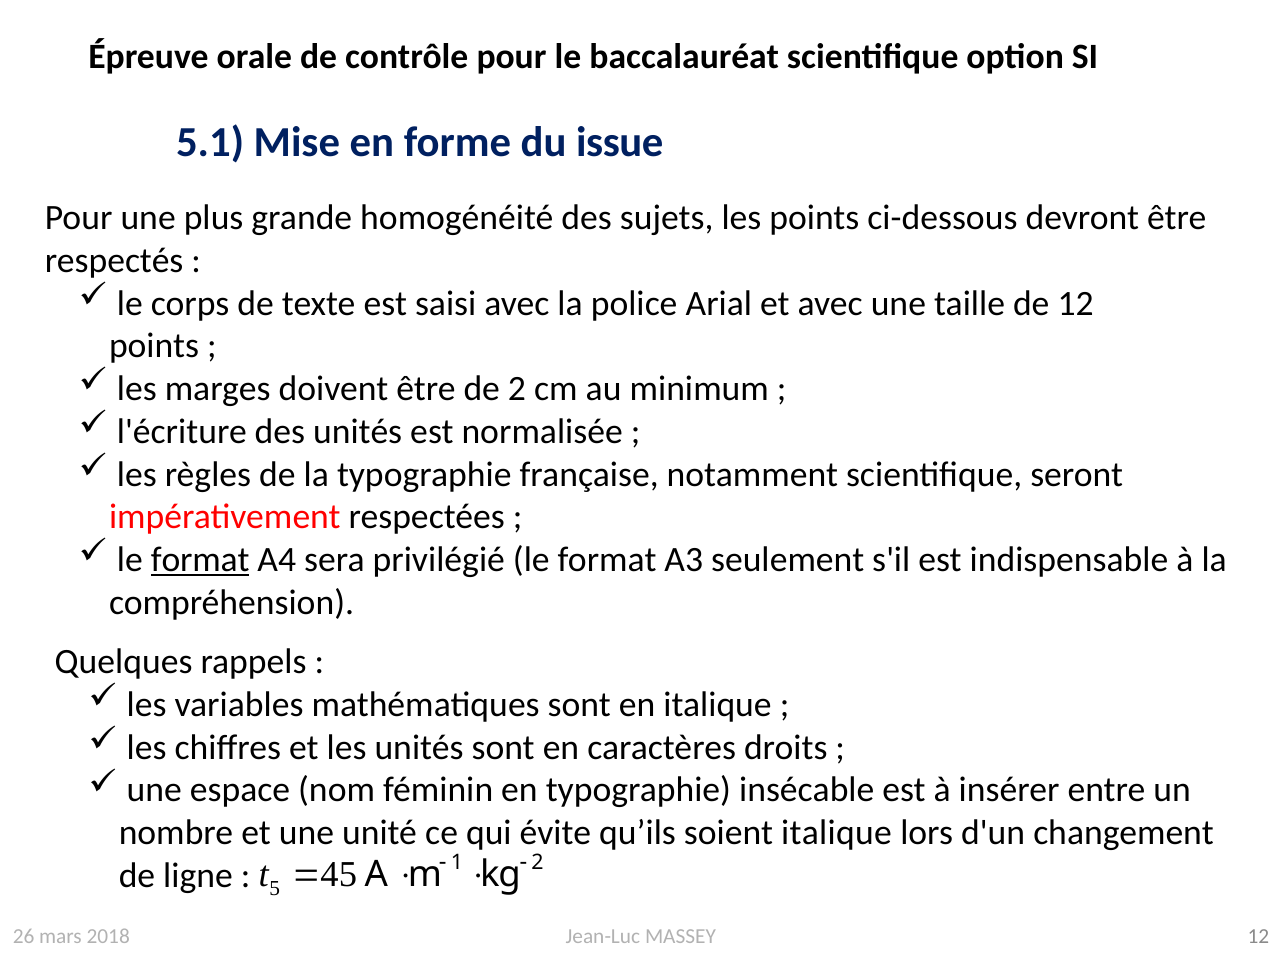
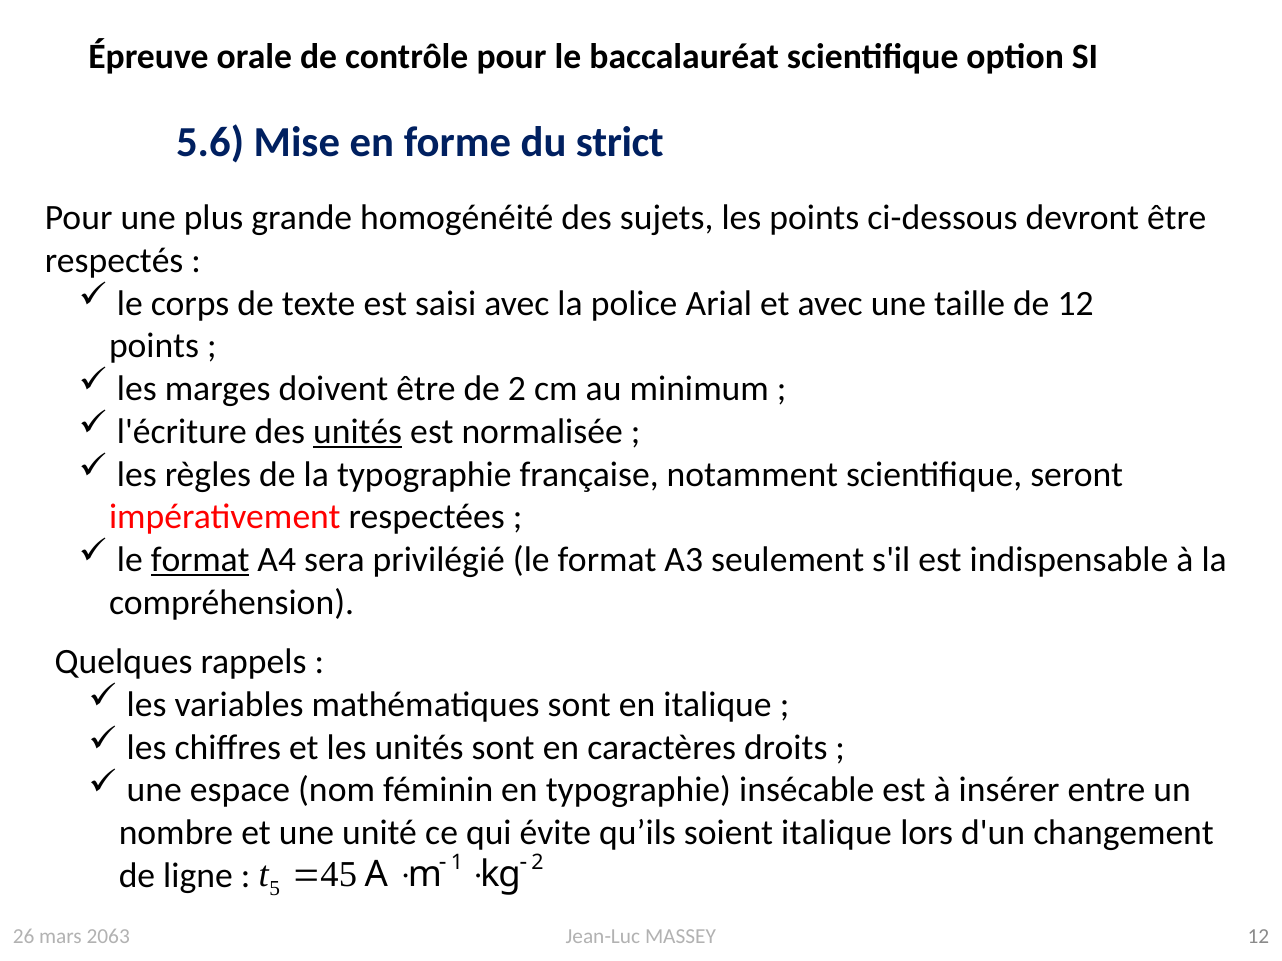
5.1: 5.1 -> 5.6
issue: issue -> strict
unités at (358, 432) underline: none -> present
2018: 2018 -> 2063
